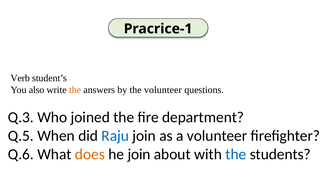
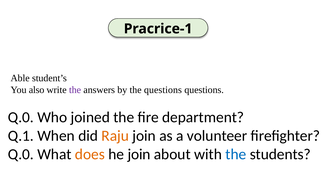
Verb: Verb -> Able
the at (75, 90) colour: orange -> purple
the volunteer: volunteer -> questions
Q.3 at (21, 117): Q.3 -> Q.0
Q.5: Q.5 -> Q.1
Raju colour: blue -> orange
Q.6 at (21, 154): Q.6 -> Q.0
